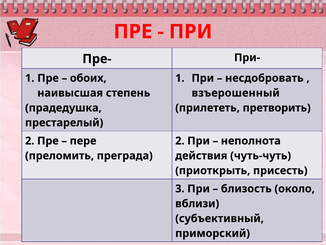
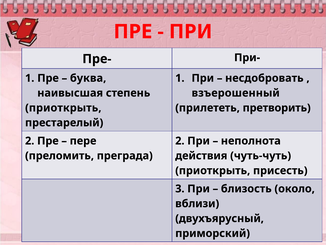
обоих: обоих -> буква
прадедушка at (63, 108): прадедушка -> приоткрыть
субъективный: субъективный -> двухъярусный
